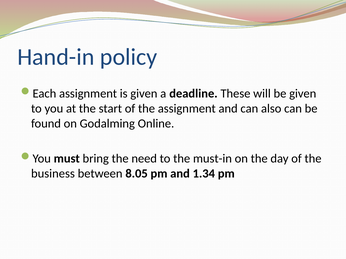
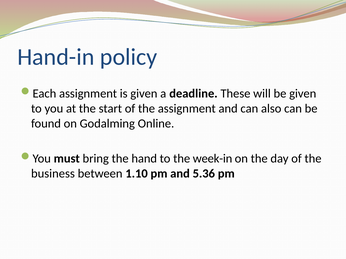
need: need -> hand
must-in: must-in -> week-in
8.05: 8.05 -> 1.10
1.34: 1.34 -> 5.36
